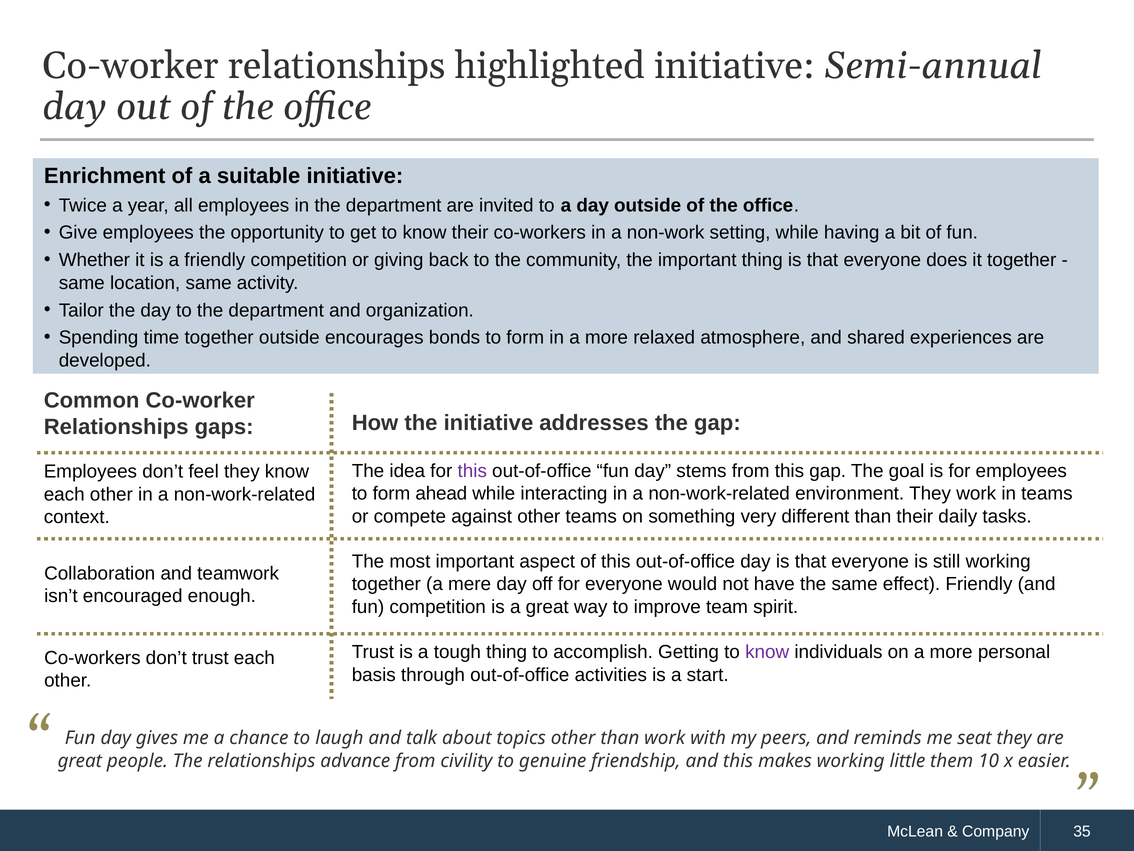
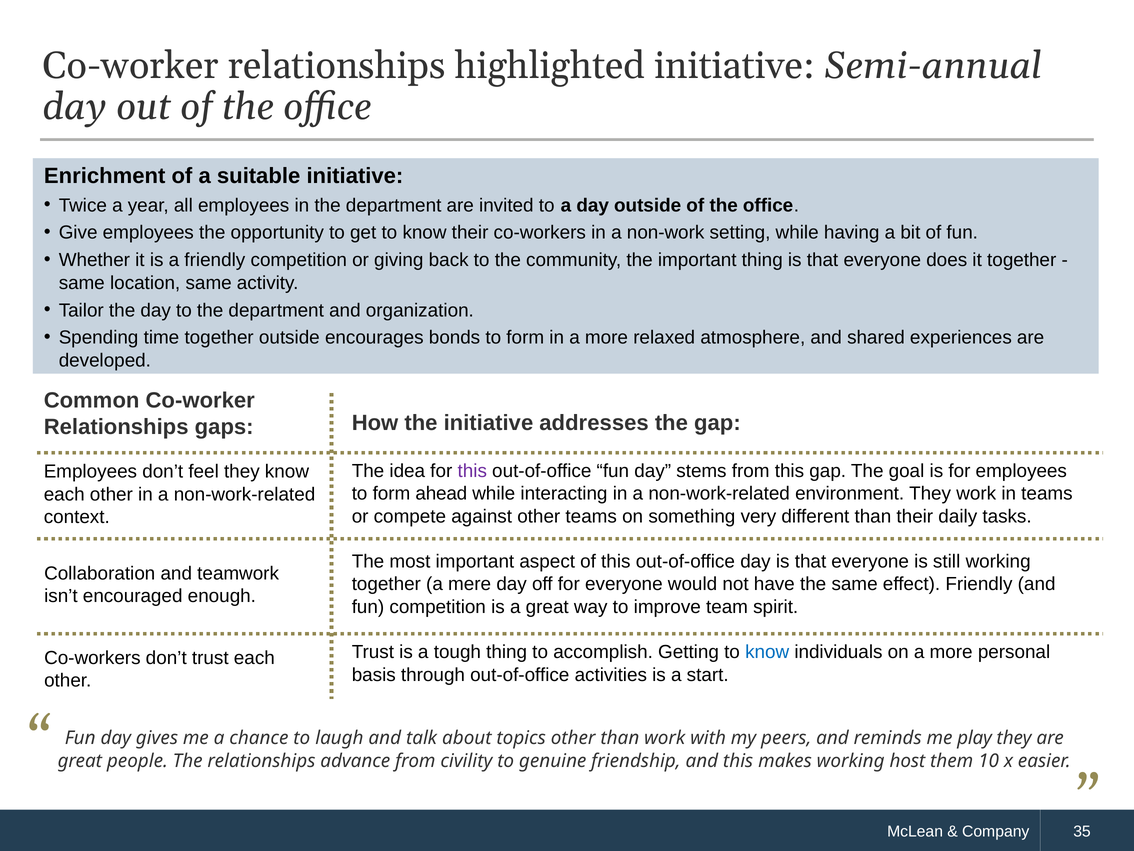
know at (767, 652) colour: purple -> blue
seat: seat -> play
little: little -> host
